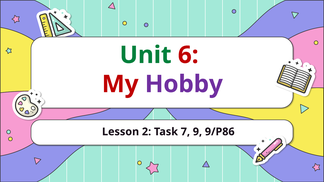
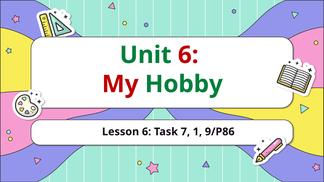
Hobby colour: purple -> green
Lesson 2: 2 -> 6
9: 9 -> 1
